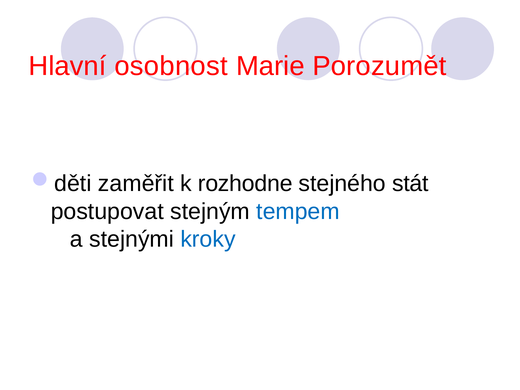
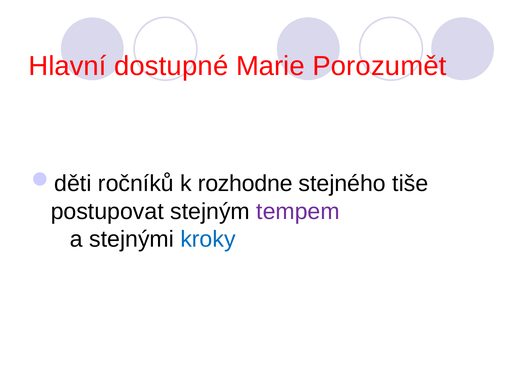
osobnost: osobnost -> dostupné
zaměřit: zaměřit -> ročníků
stát: stát -> tiše
tempem colour: blue -> purple
